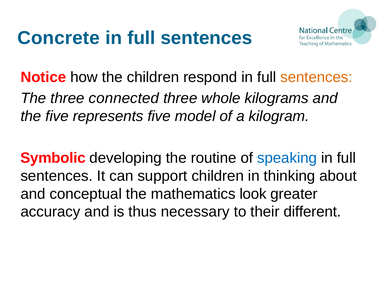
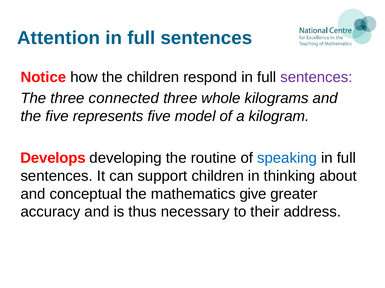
Concrete: Concrete -> Attention
sentences at (316, 77) colour: orange -> purple
Symbolic: Symbolic -> Develops
look: look -> give
different: different -> address
